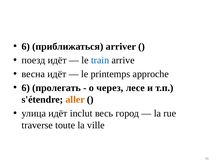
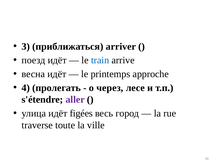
6 at (26, 47): 6 -> 3
6 at (26, 88): 6 -> 4
aller colour: orange -> purple
inclut: inclut -> figées
